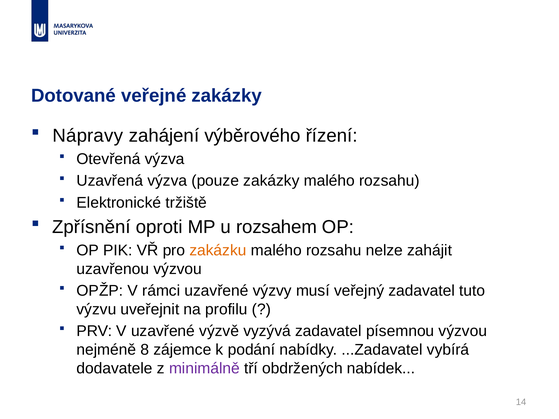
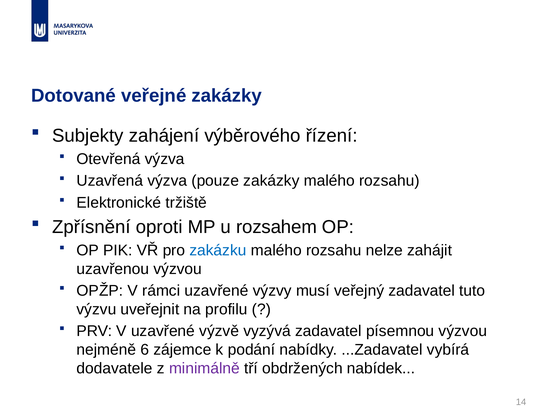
Nápravy: Nápravy -> Subjekty
zakázku colour: orange -> blue
8: 8 -> 6
